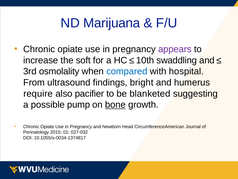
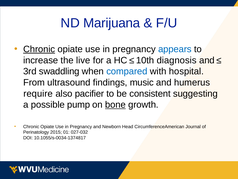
Chronic at (39, 49) underline: none -> present
appears colour: purple -> blue
soft: soft -> live
swaddling: swaddling -> diagnosis
osmolality: osmolality -> swaddling
bright: bright -> music
blanketed: blanketed -> consistent
